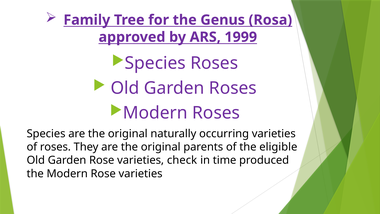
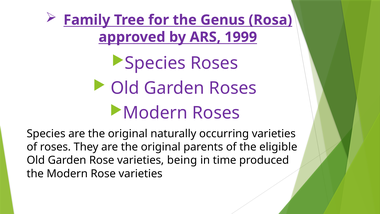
check: check -> being
